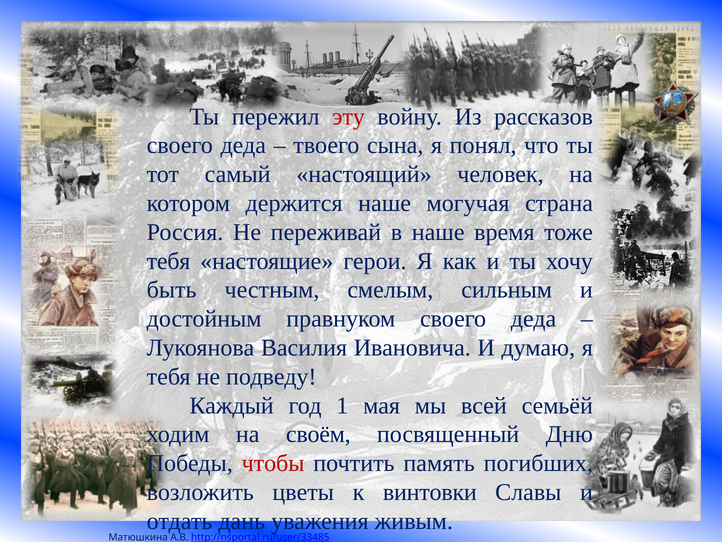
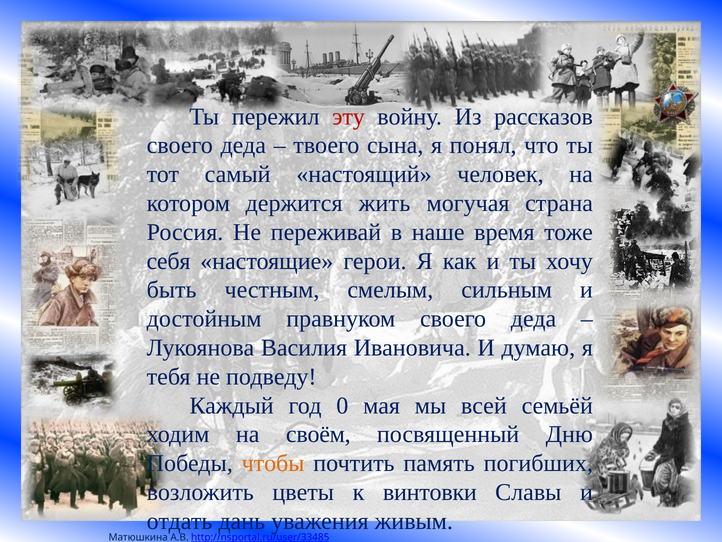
держится наше: наше -> жить
тебя at (169, 261): тебя -> себя
1: 1 -> 0
чтобы colour: red -> orange
